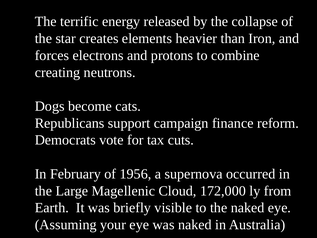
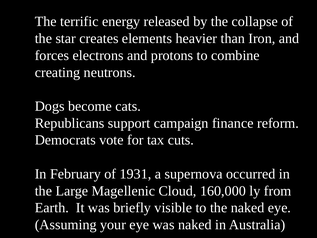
1956: 1956 -> 1931
172,000: 172,000 -> 160,000
